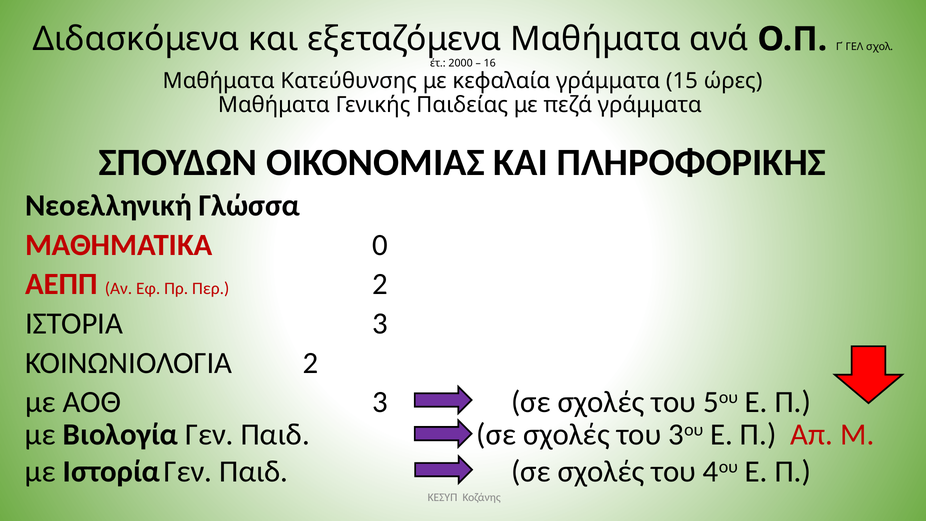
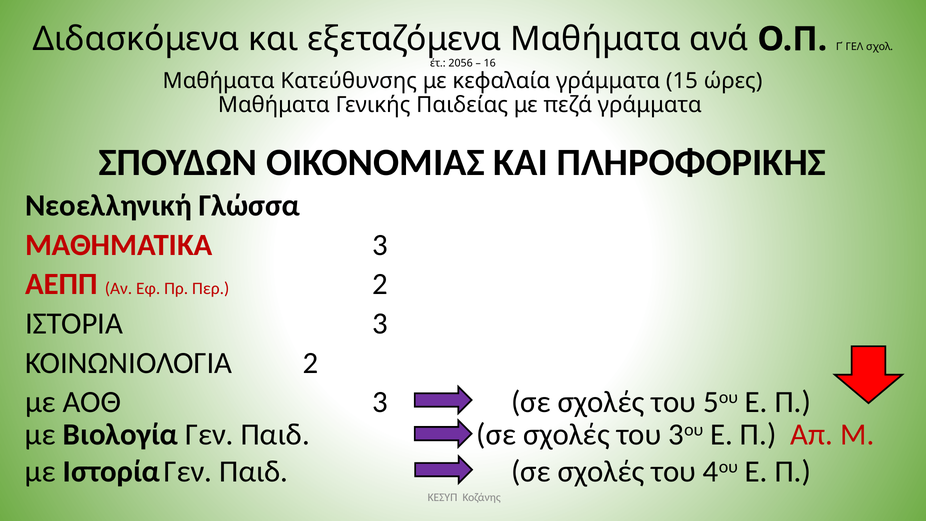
2000: 2000 -> 2056
ΜΑΘΗΜΑΤΙΚΑ 0: 0 -> 3
